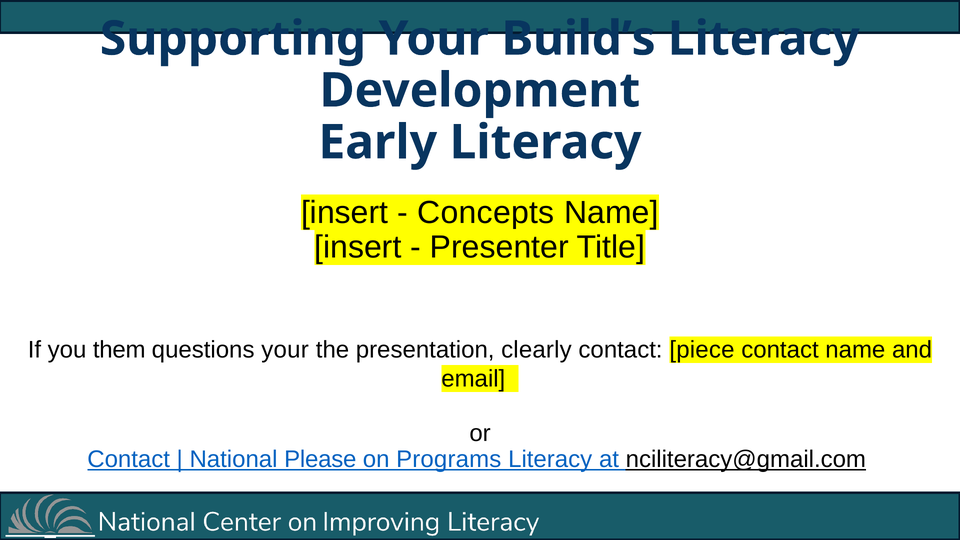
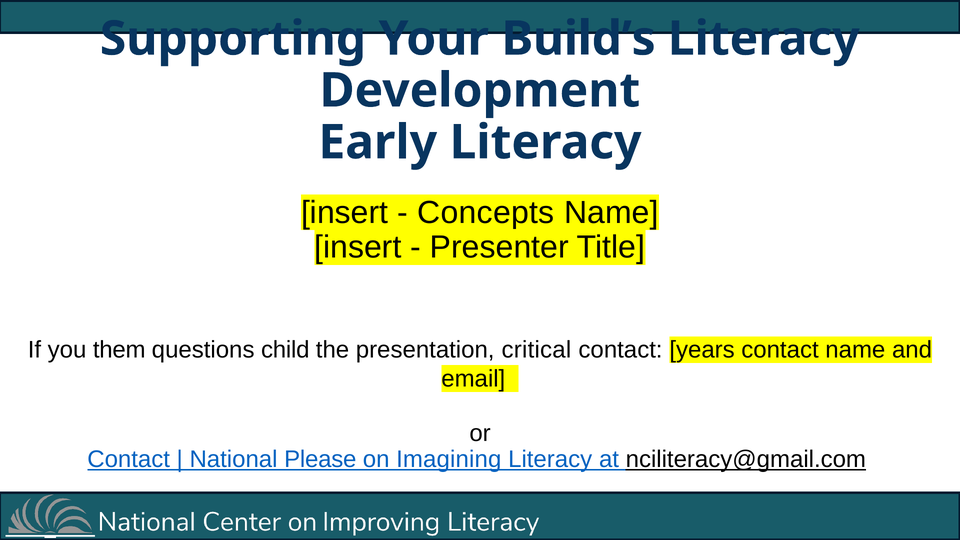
questions your: your -> child
clearly: clearly -> critical
piece: piece -> years
Programs: Programs -> Imagining
